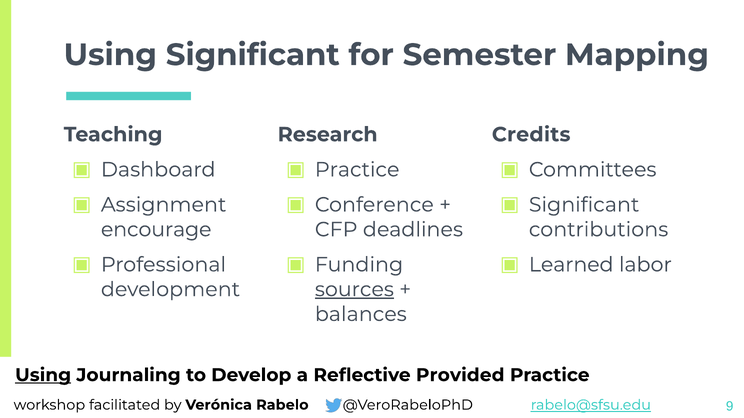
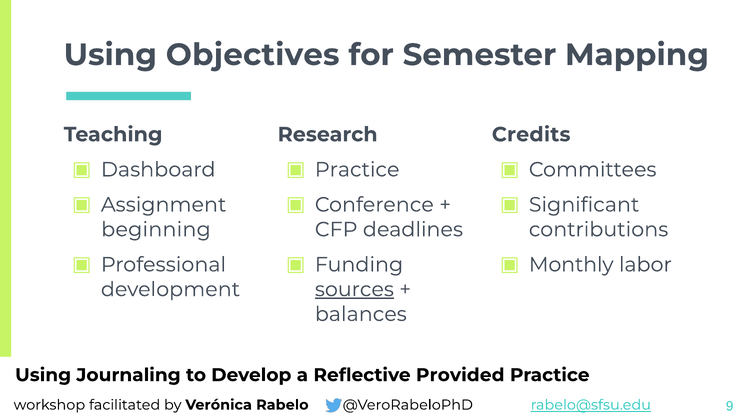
Using Significant: Significant -> Objectives
encourage: encourage -> beginning
Learned: Learned -> Monthly
Using at (43, 375) underline: present -> none
